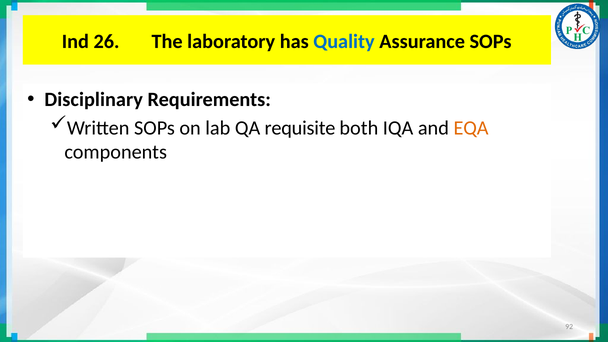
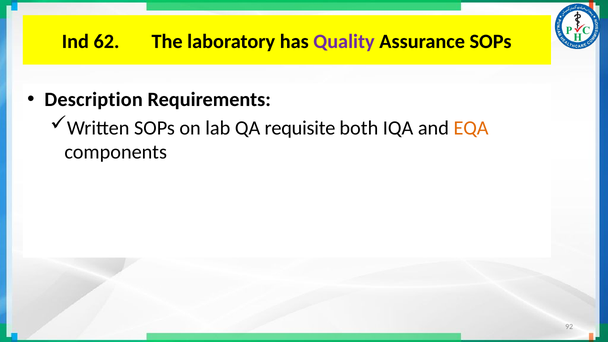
26: 26 -> 62
Quality colour: blue -> purple
Disciplinary: Disciplinary -> Description
